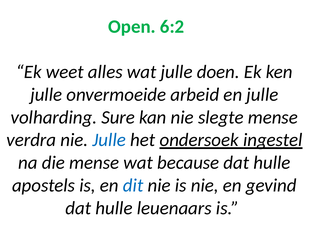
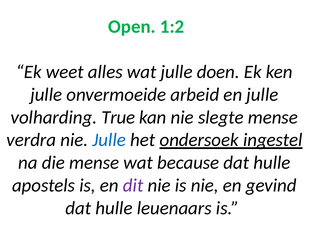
6:2: 6:2 -> 1:2
Sure: Sure -> True
dit colour: blue -> purple
